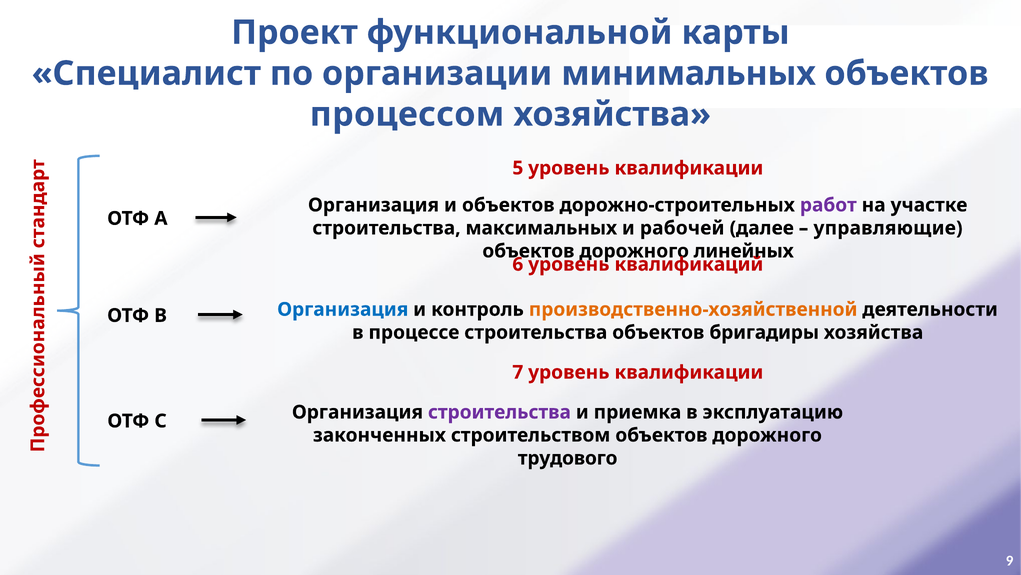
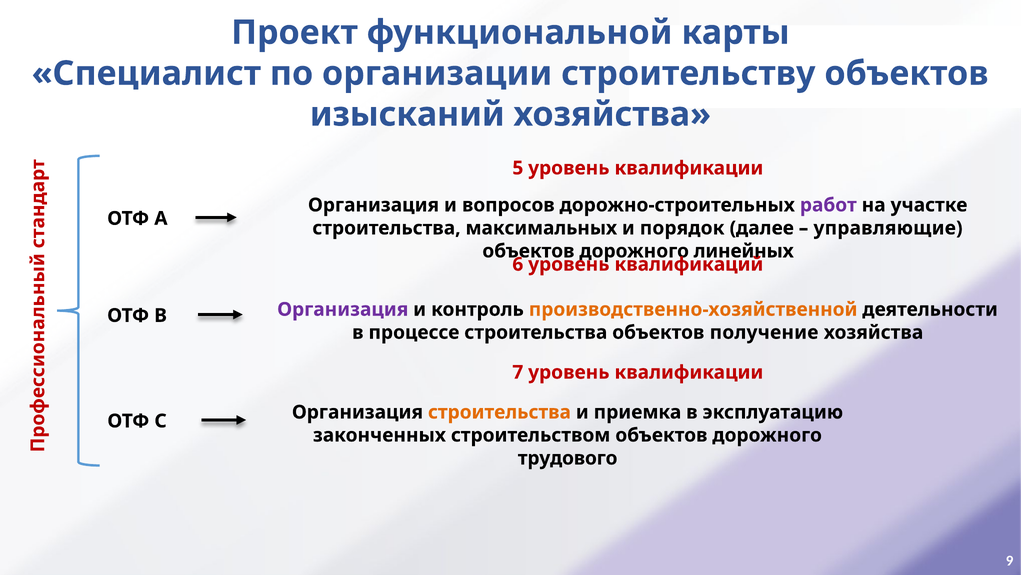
минимальных: минимальных -> строительству
процессом: процессом -> изысканий
и объектов: объектов -> вопросов
рабочей: рабочей -> порядок
Организация at (343, 309) colour: blue -> purple
бригадиры: бригадиры -> получение
строительства at (499, 412) colour: purple -> orange
